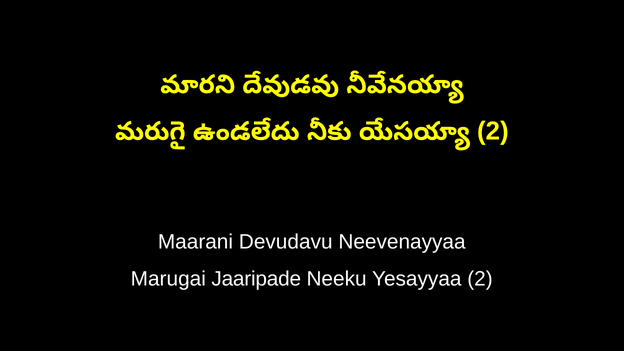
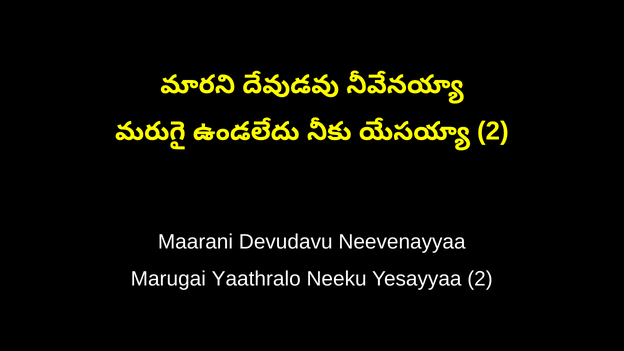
Jaaripade: Jaaripade -> Yaathralo
